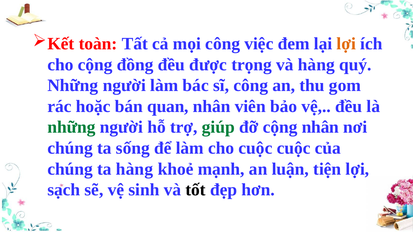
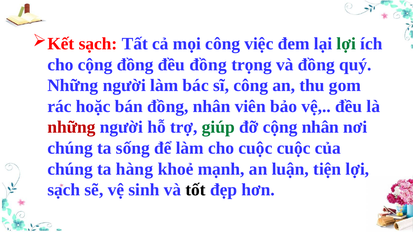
Kết toàn: toàn -> sạch
lợi at (346, 44) colour: orange -> green
đều được: được -> đồng
và hàng: hàng -> đồng
bán quan: quan -> đồng
những at (71, 127) colour: green -> red
